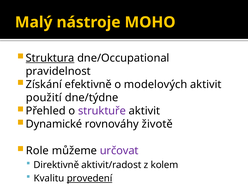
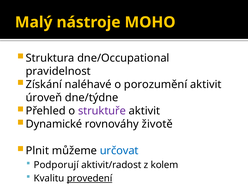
Struktura underline: present -> none
efektivně: efektivně -> naléhavé
modelových: modelových -> porozumění
použití: použití -> úroveň
Role: Role -> Plnit
určovat colour: purple -> blue
Direktivně: Direktivně -> Podporují
